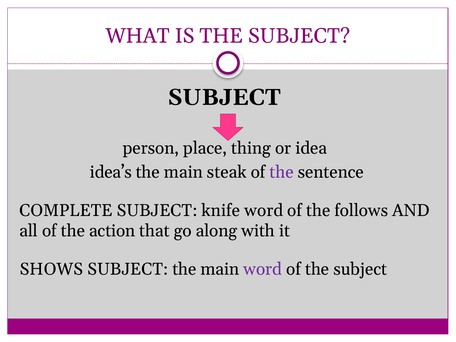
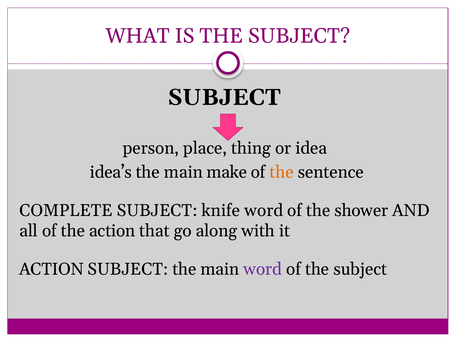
steak: steak -> make
the at (282, 172) colour: purple -> orange
follows: follows -> shower
SHOWS at (51, 269): SHOWS -> ACTION
